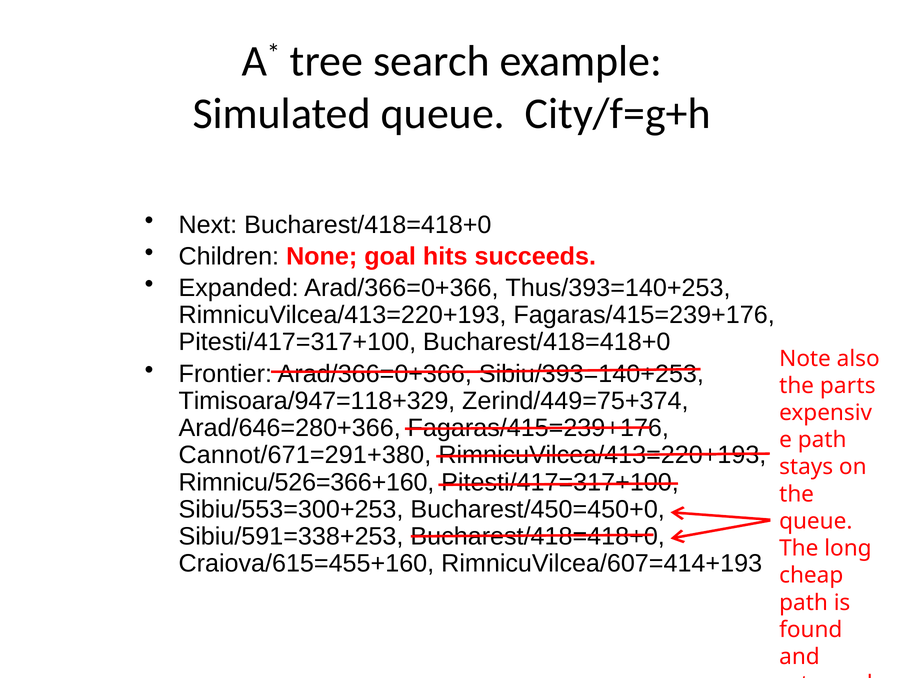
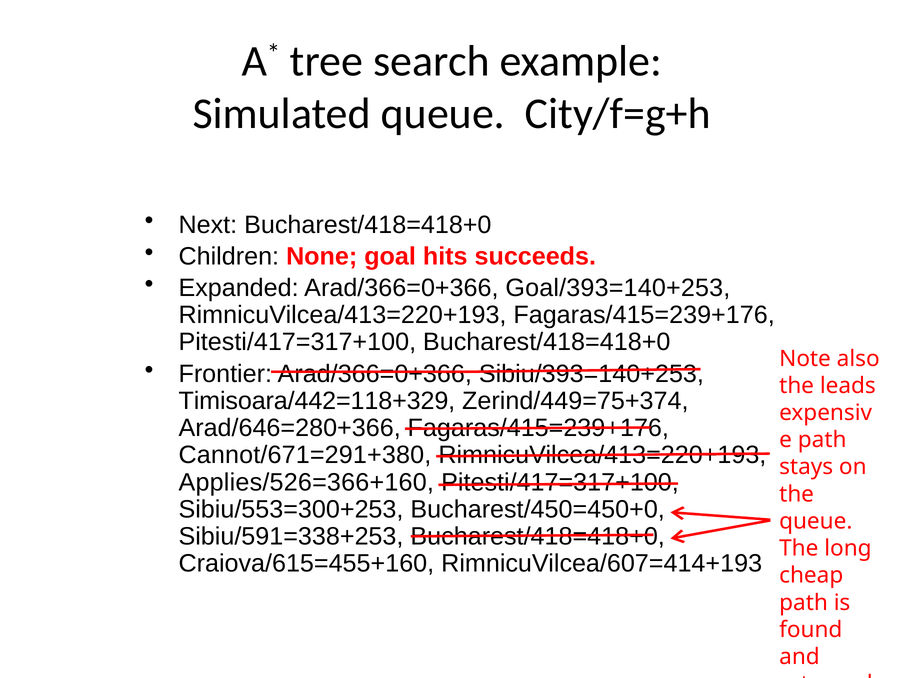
Thus/393=140+253: Thus/393=140+253 -> Goal/393=140+253
parts: parts -> leads
Timisoara/947=118+329: Timisoara/947=118+329 -> Timisoara/442=118+329
Rimnicu/526=366+160: Rimnicu/526=366+160 -> Applies/526=366+160
